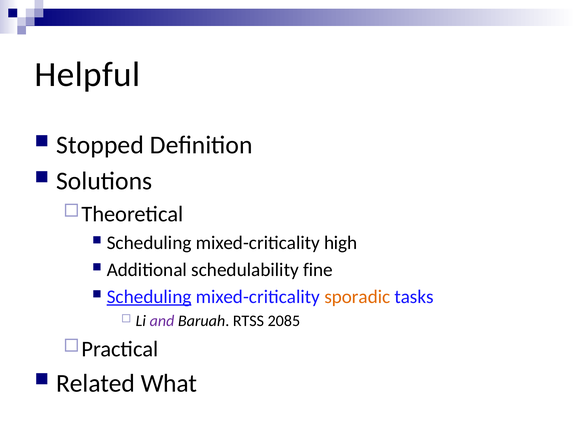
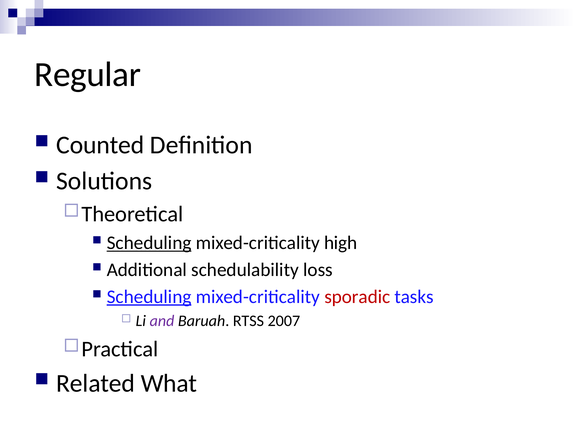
Helpful: Helpful -> Regular
Stopped: Stopped -> Counted
Scheduling at (149, 243) underline: none -> present
fine: fine -> loss
sporadic colour: orange -> red
2085: 2085 -> 2007
